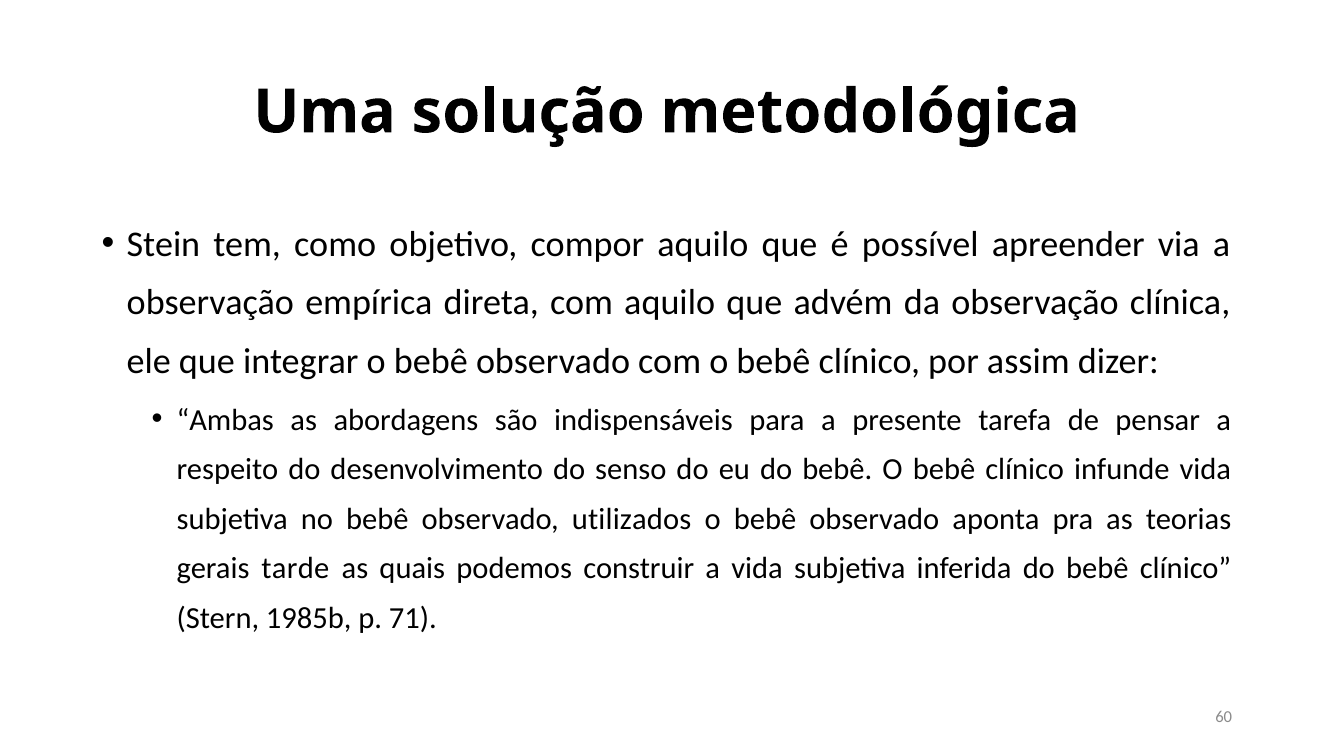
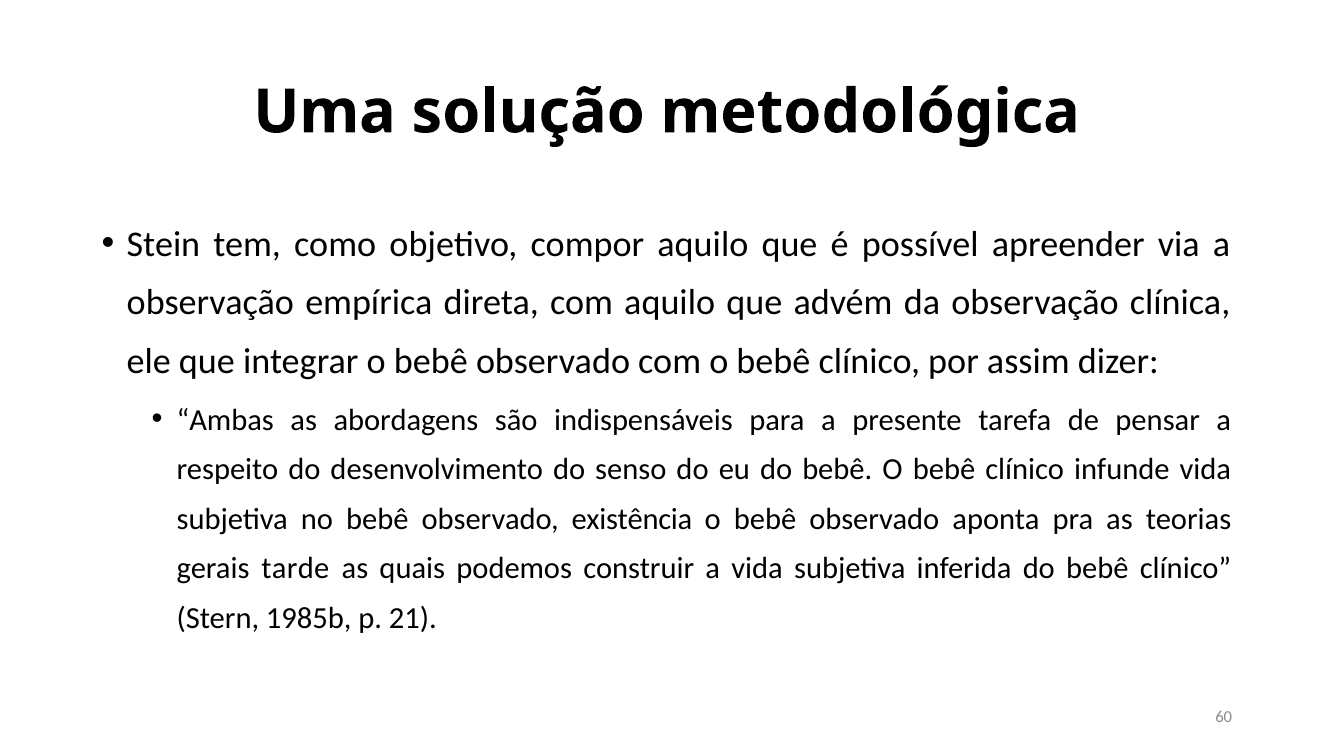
utilizados: utilizados -> existência
71: 71 -> 21
